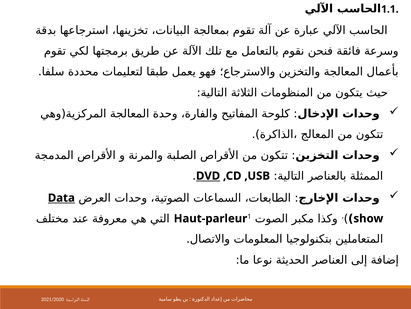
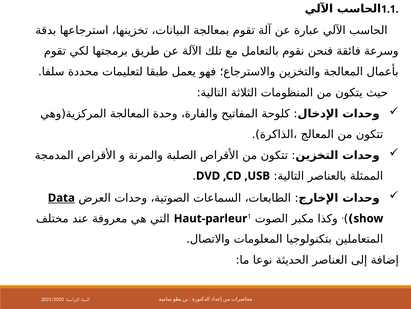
DVD underline: present -> none
